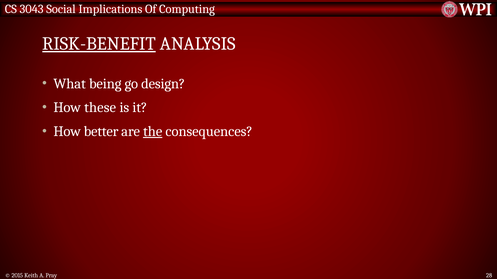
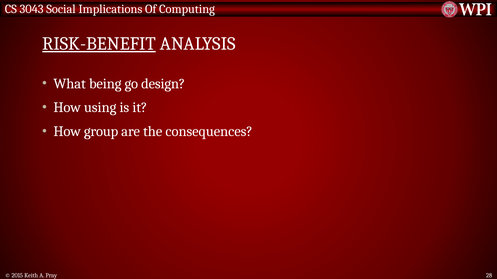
these: these -> using
better: better -> group
the underline: present -> none
